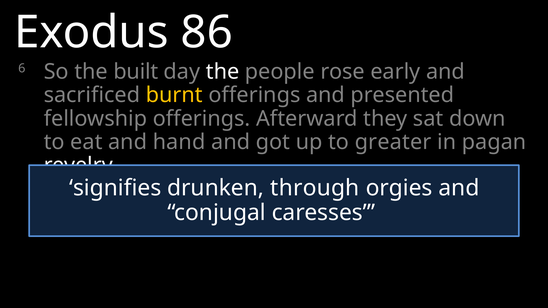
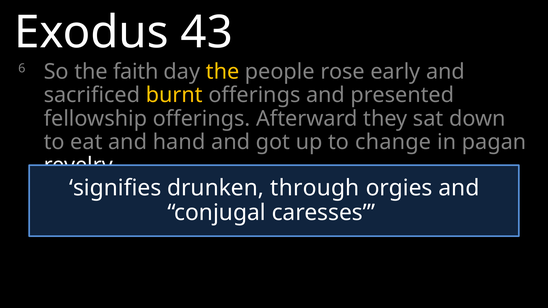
86: 86 -> 43
built: built -> faith
the at (223, 72) colour: white -> yellow
greater: greater -> change
